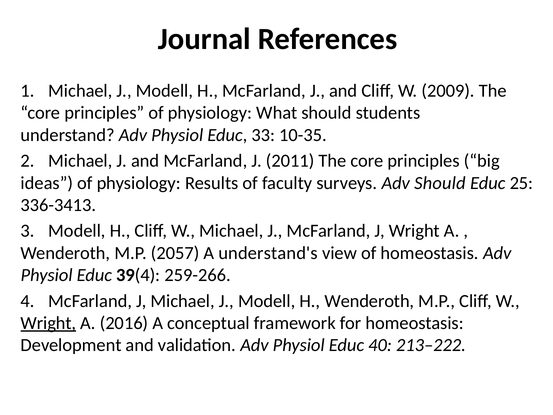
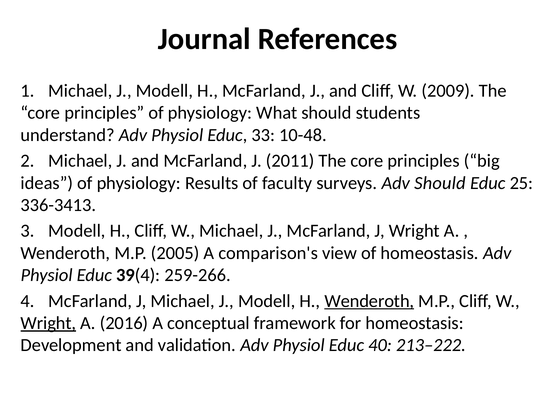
10-35: 10-35 -> 10-48
2057: 2057 -> 2005
understand's: understand's -> comparison's
Wenderoth at (369, 301) underline: none -> present
